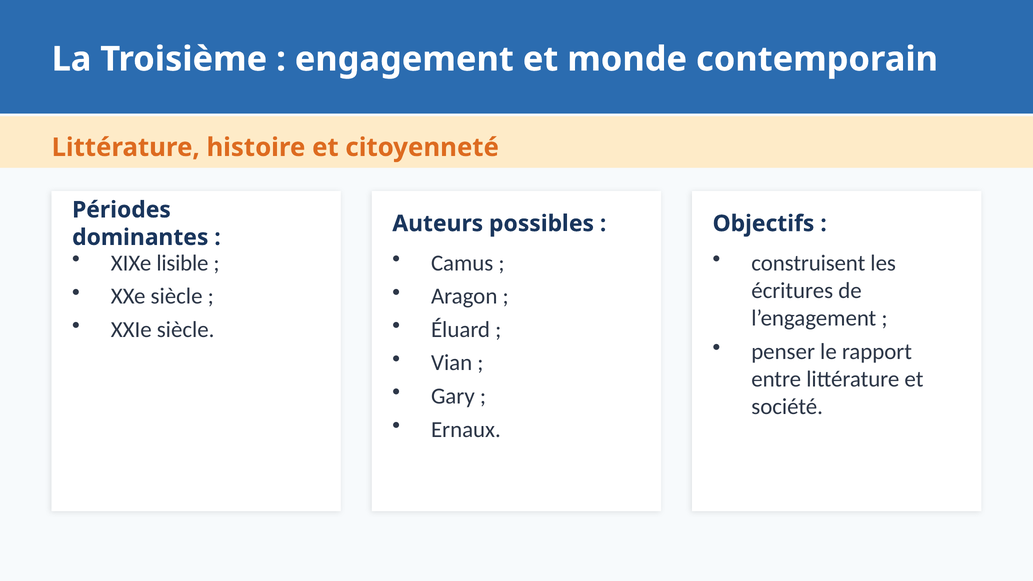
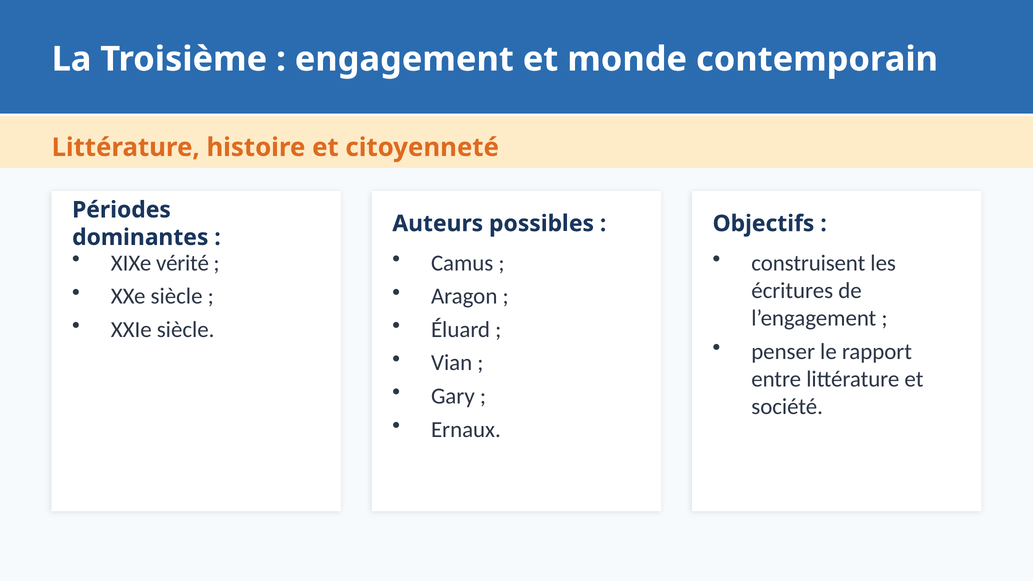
lisible: lisible -> vérité
